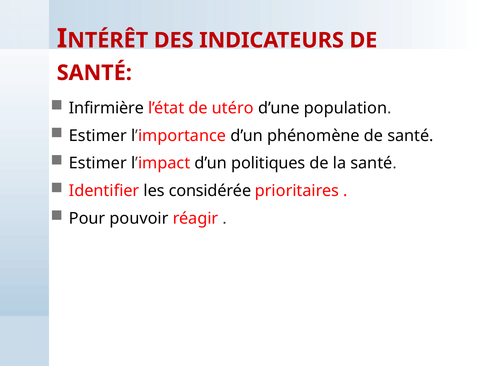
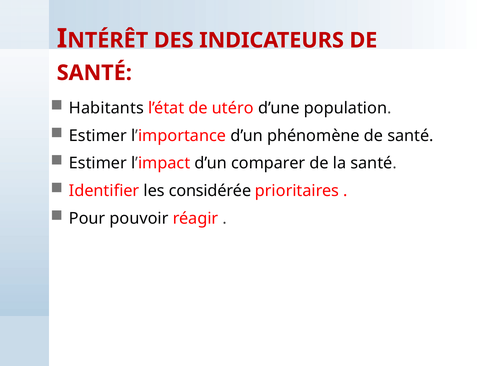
Infirmière: Infirmière -> Habitants
politiques: politiques -> comparer
